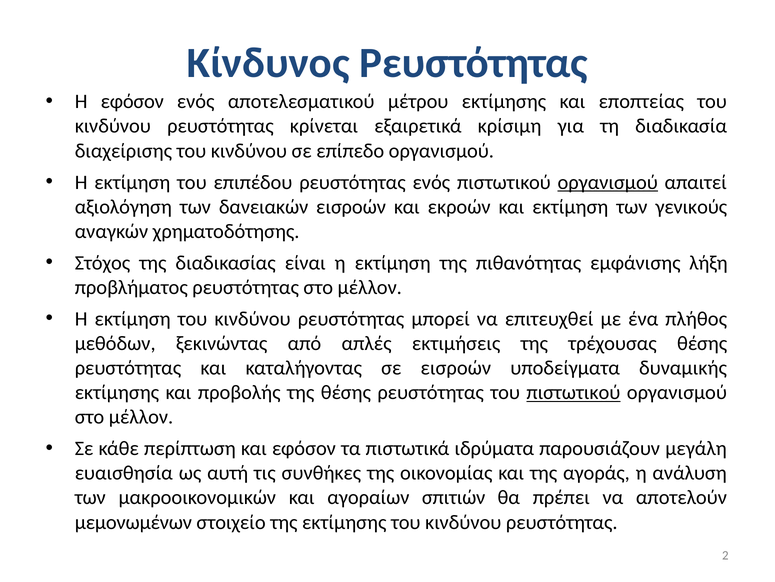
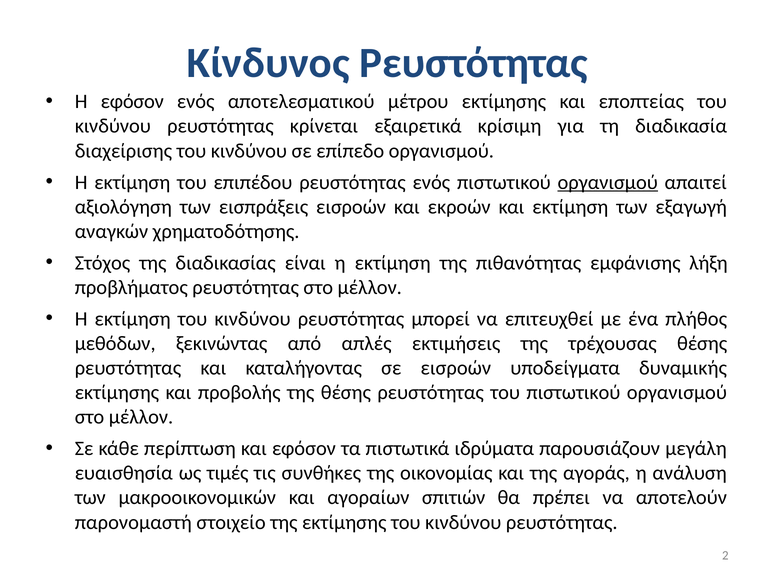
δανειακών: δανειακών -> εισπράξεις
γενικούς: γενικούς -> εξαγωγή
πιστωτικού at (573, 392) underline: present -> none
αυτή: αυτή -> τιμές
μεμονωμένων: μεμονωμένων -> παρονομαστή
